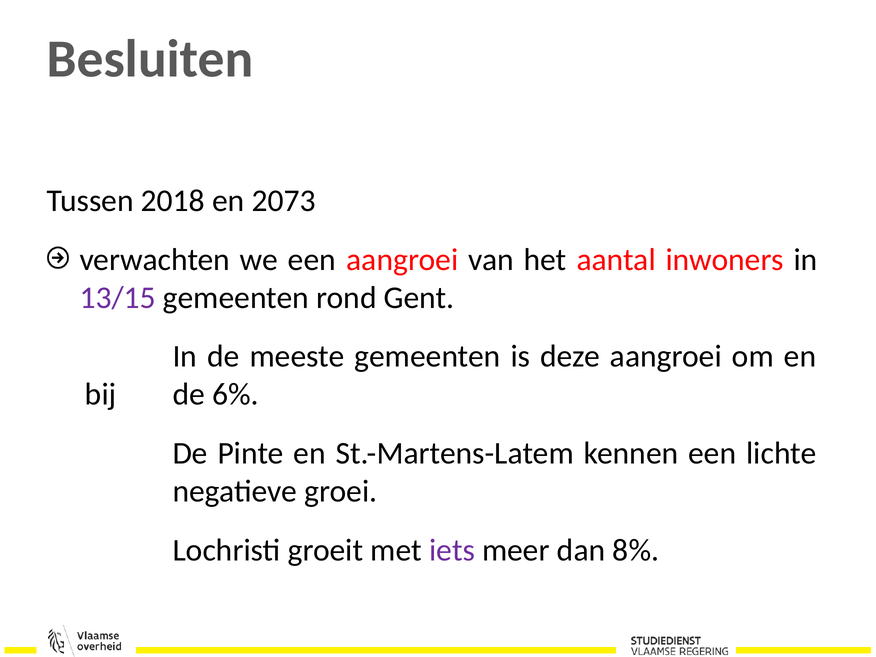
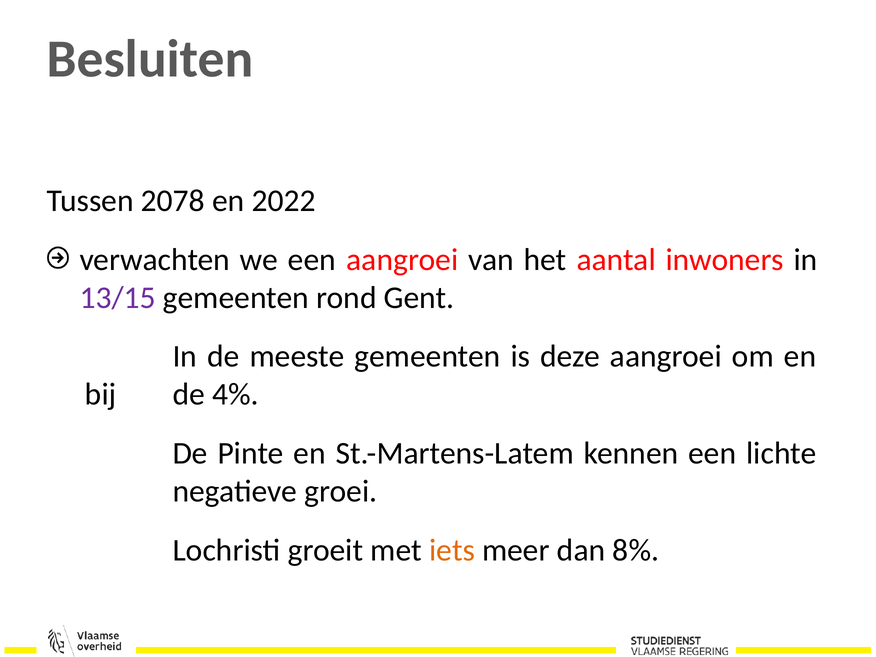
2018: 2018 -> 2078
2073: 2073 -> 2022
6%: 6% -> 4%
iets colour: purple -> orange
